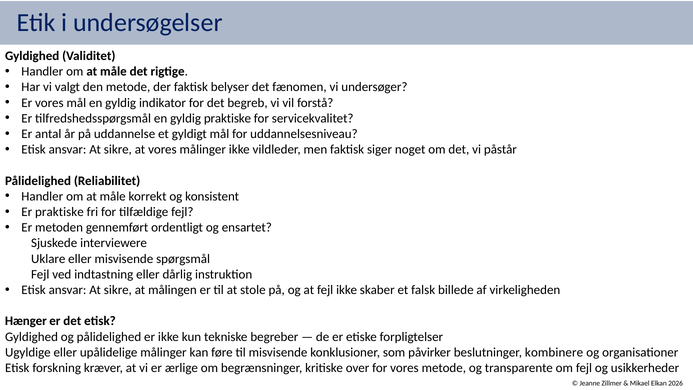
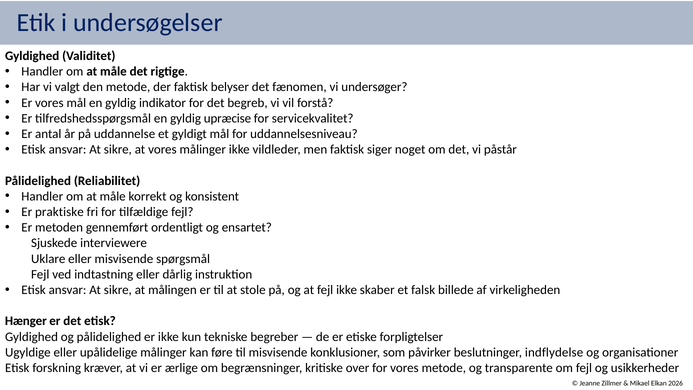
gyldig praktiske: praktiske -> upræcise
kombinere: kombinere -> indflydelse
